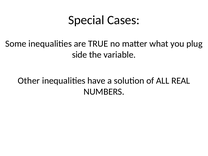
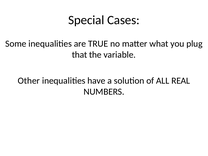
side: side -> that
